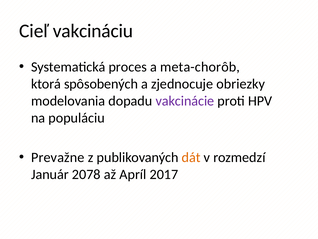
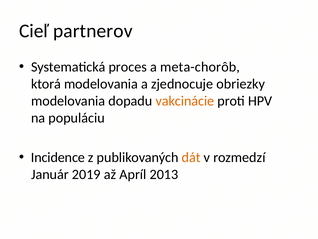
vakcináciu: vakcináciu -> partnerov
ktorá spôsobených: spôsobených -> modelovania
vakcinácie colour: purple -> orange
Prevažne: Prevažne -> Incidence
2078: 2078 -> 2019
2017: 2017 -> 2013
